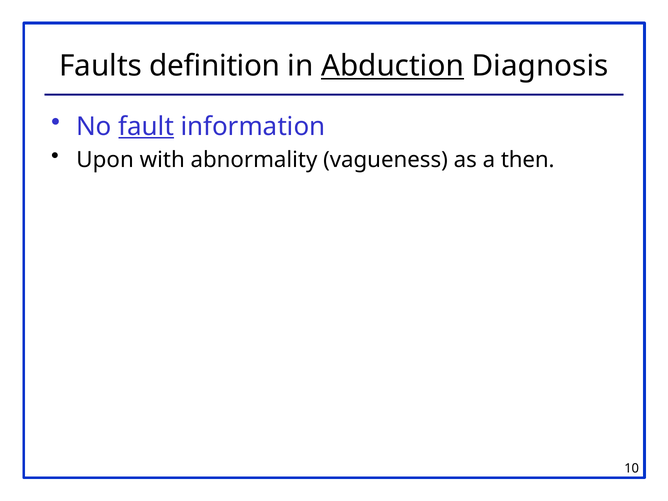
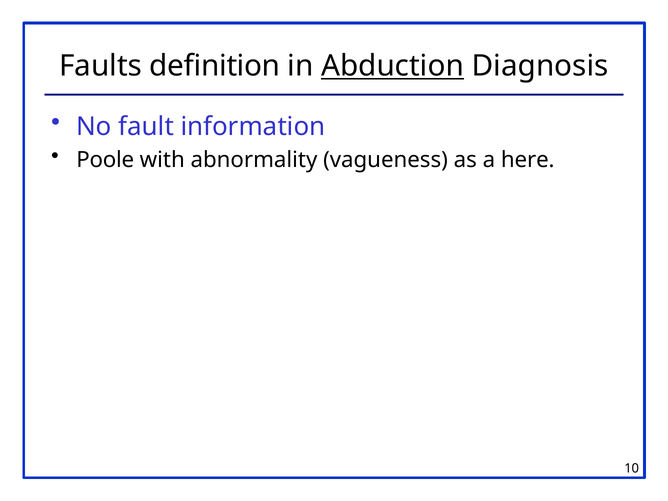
fault underline: present -> none
Upon: Upon -> Poole
then: then -> here
